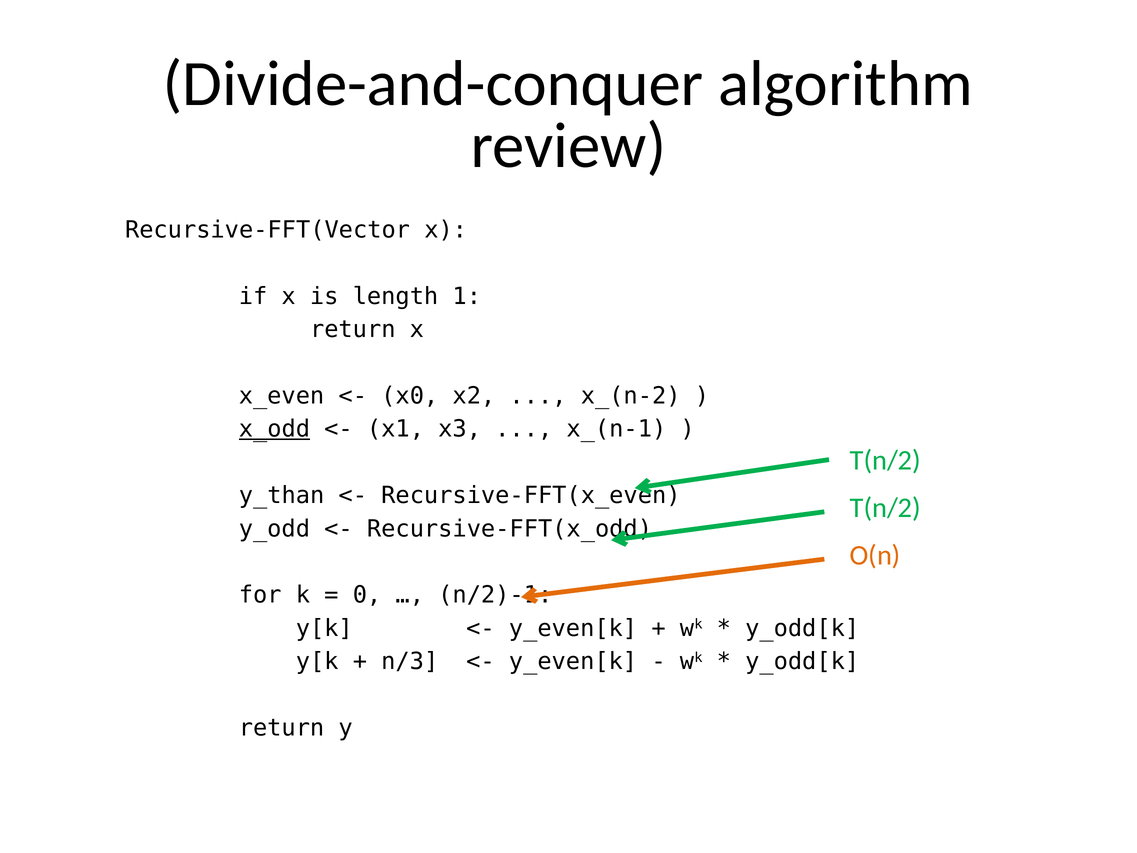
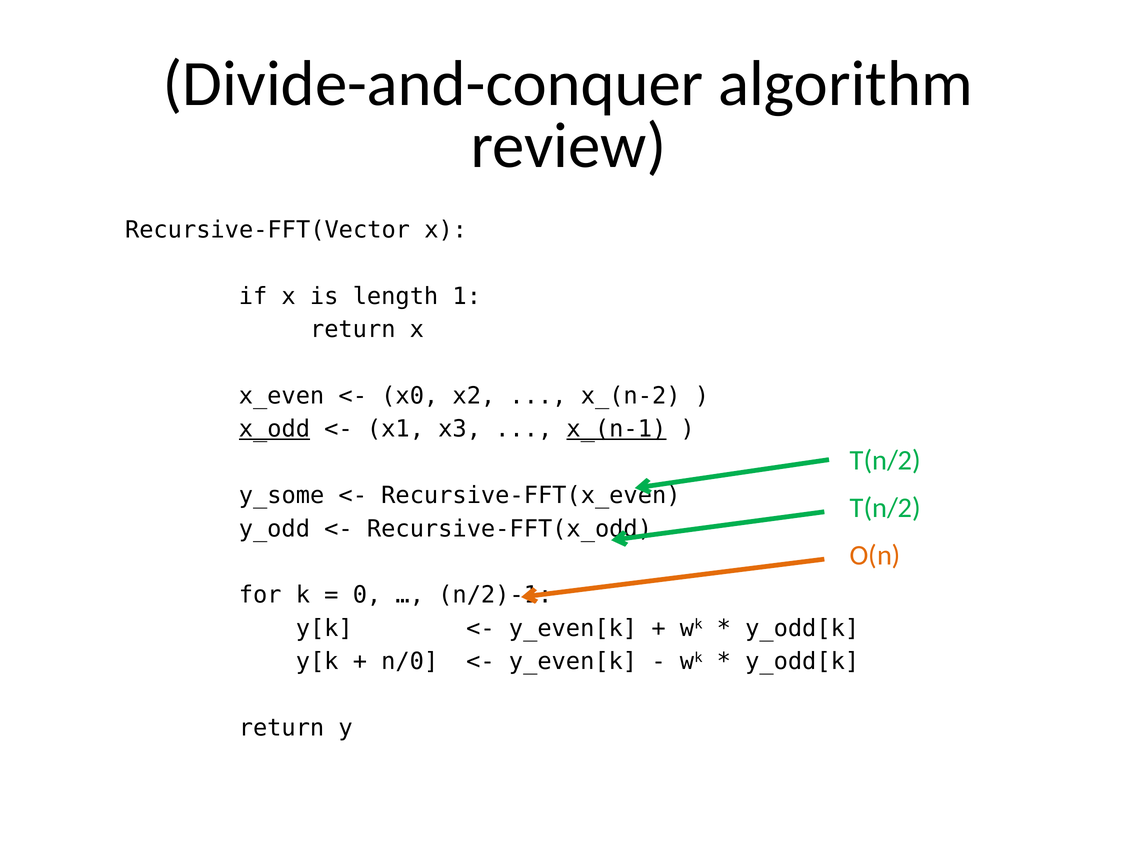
x_(n-1 underline: none -> present
y_than: y_than -> y_some
n/3: n/3 -> n/0
